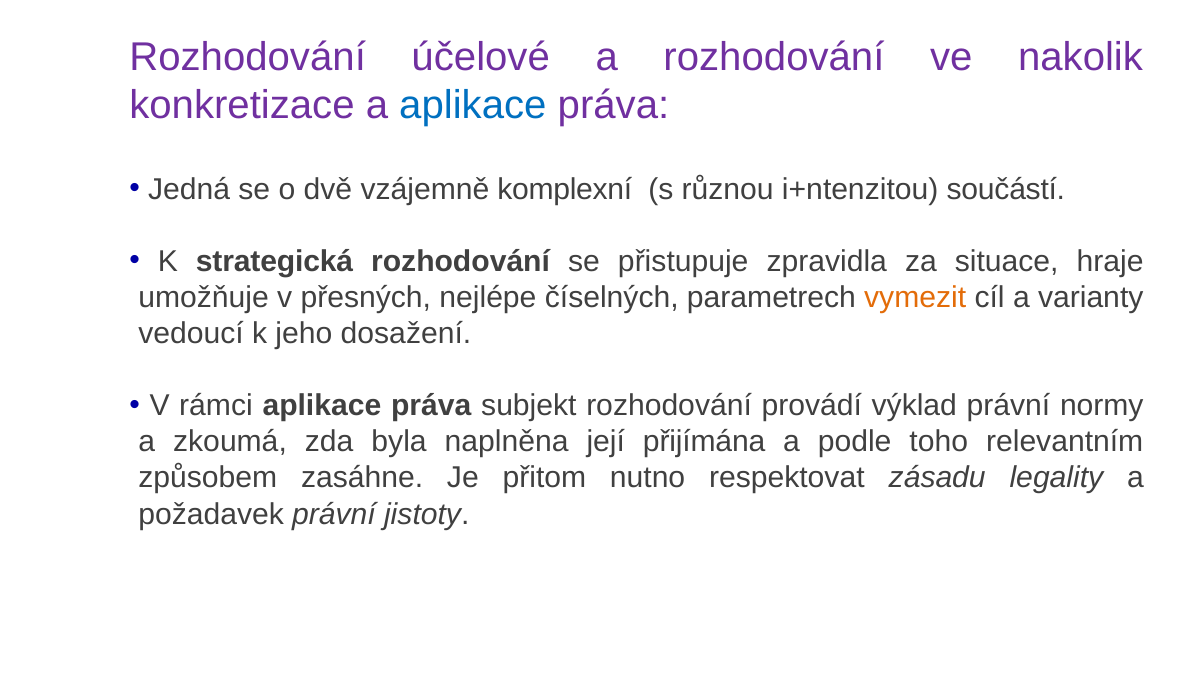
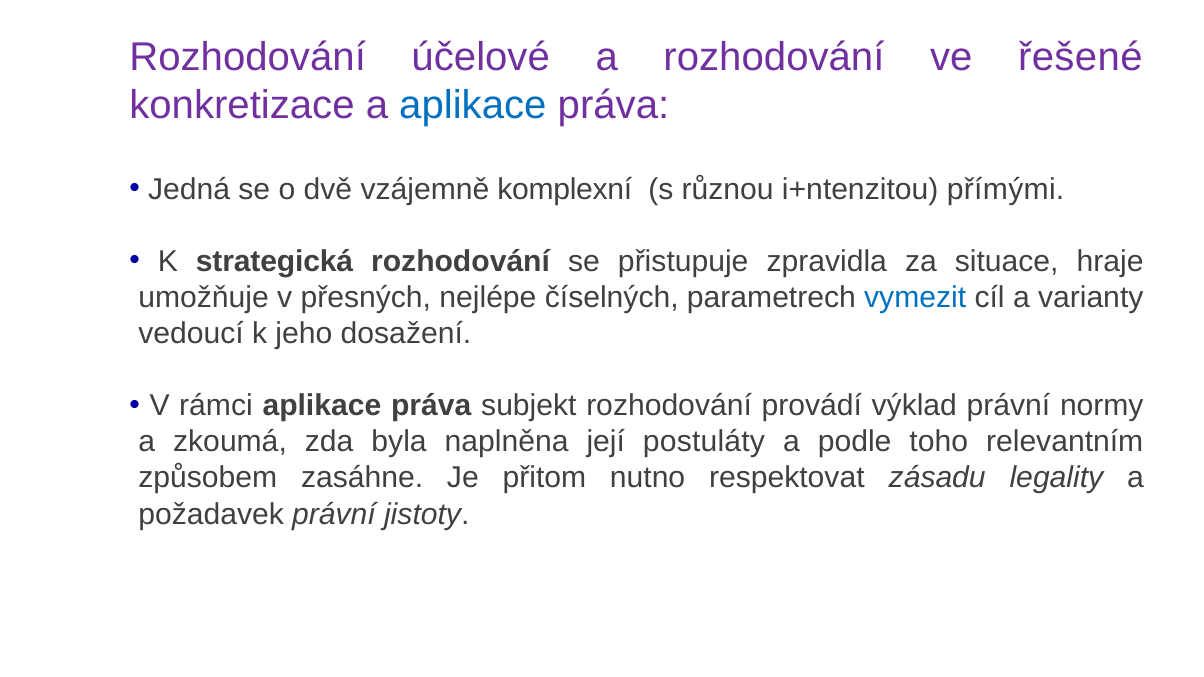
nakolik: nakolik -> řešené
součástí: součástí -> přímými
vymezit colour: orange -> blue
přijímána: přijímána -> postuláty
